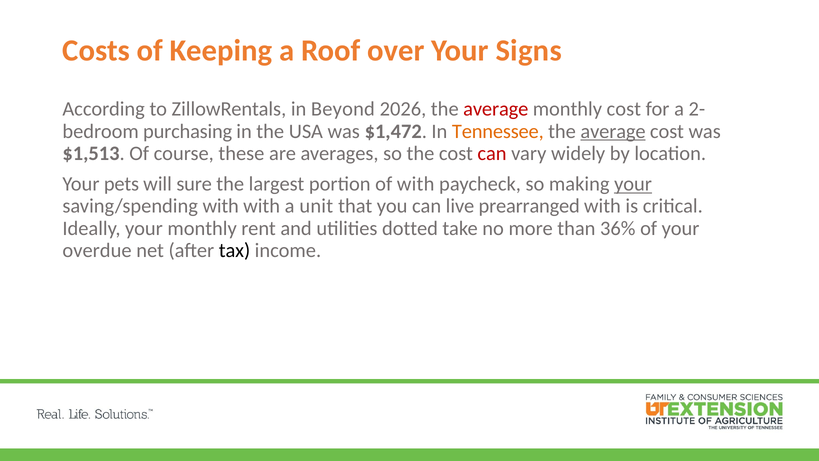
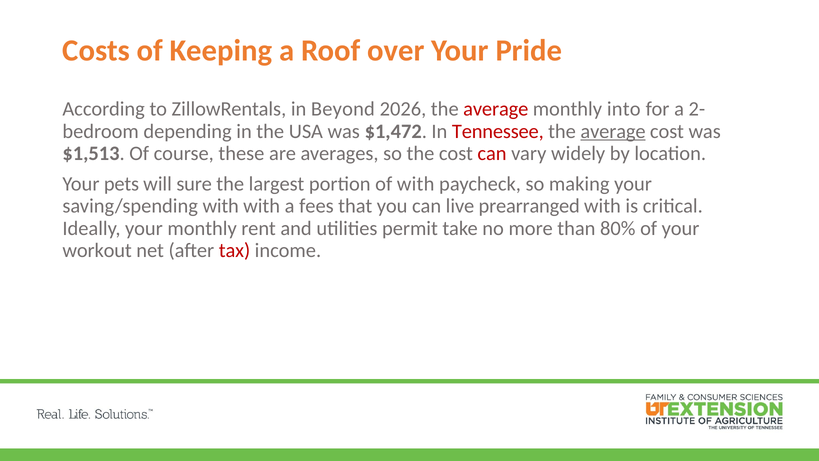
Signs: Signs -> Pride
monthly cost: cost -> into
purchasing: purchasing -> depending
Tennessee colour: orange -> red
your at (633, 184) underline: present -> none
unit: unit -> fees
dotted: dotted -> permit
36%: 36% -> 80%
overdue: overdue -> workout
tax colour: black -> red
